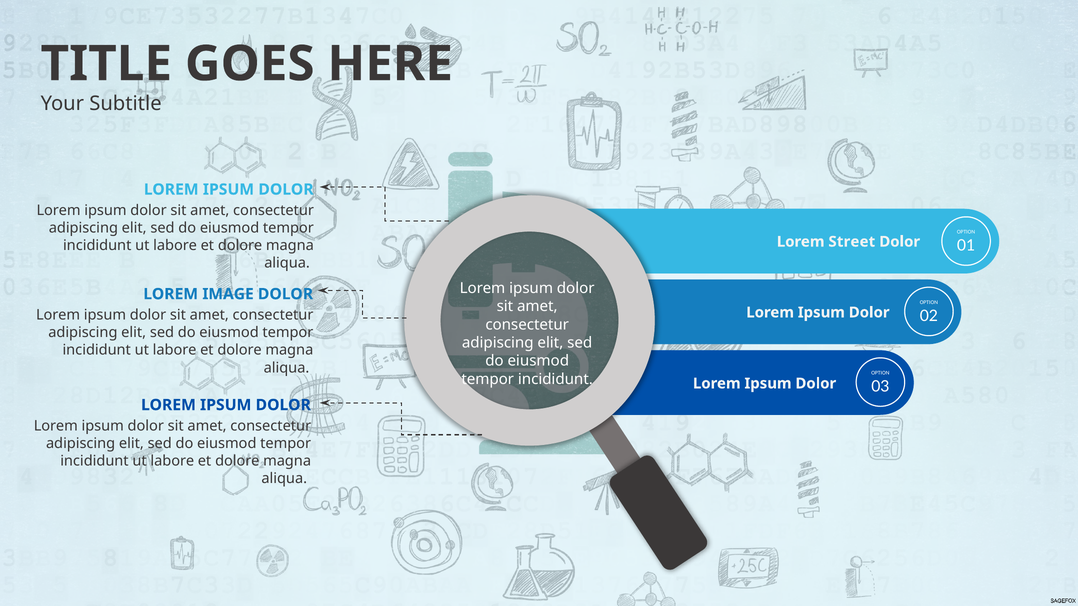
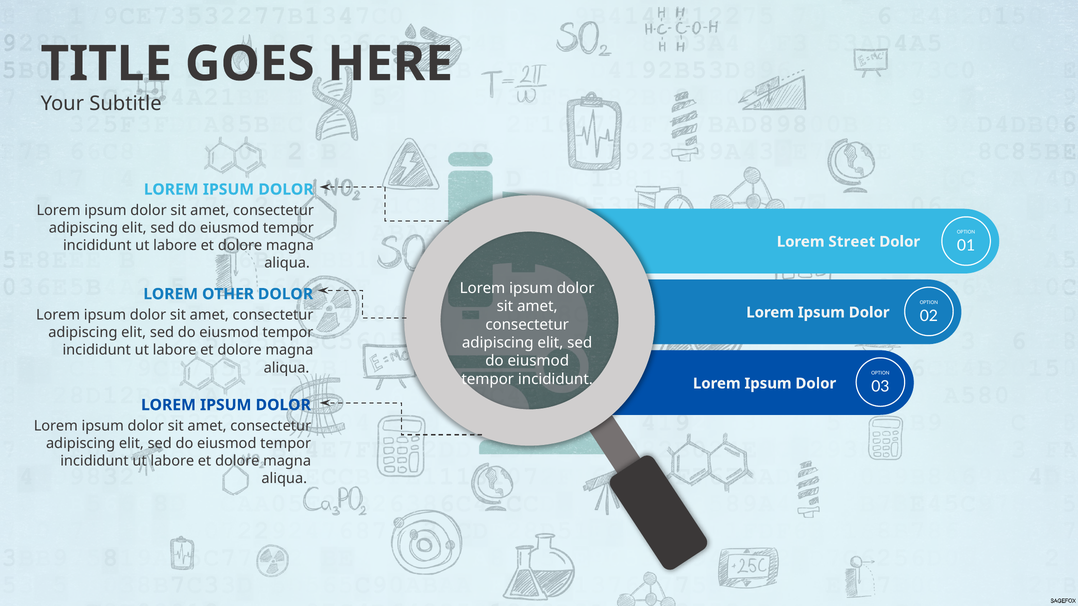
IMAGE: IMAGE -> OTHER
